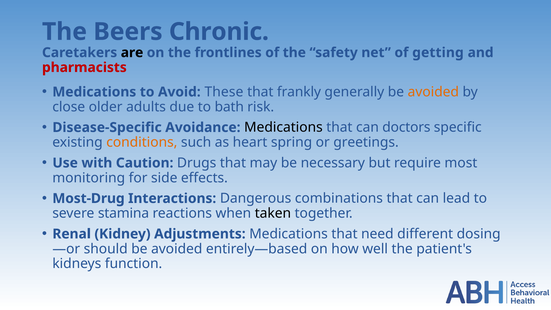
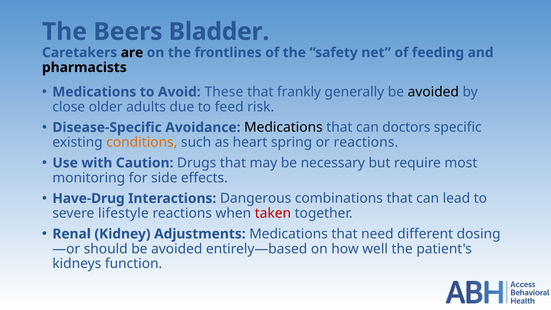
Chronic: Chronic -> Bladder
getting: getting -> feeding
pharmacists colour: red -> black
avoided at (433, 92) colour: orange -> black
bath: bath -> feed
or greetings: greetings -> reactions
Most-Drug: Most-Drug -> Have-Drug
stamina: stamina -> lifestyle
taken colour: black -> red
